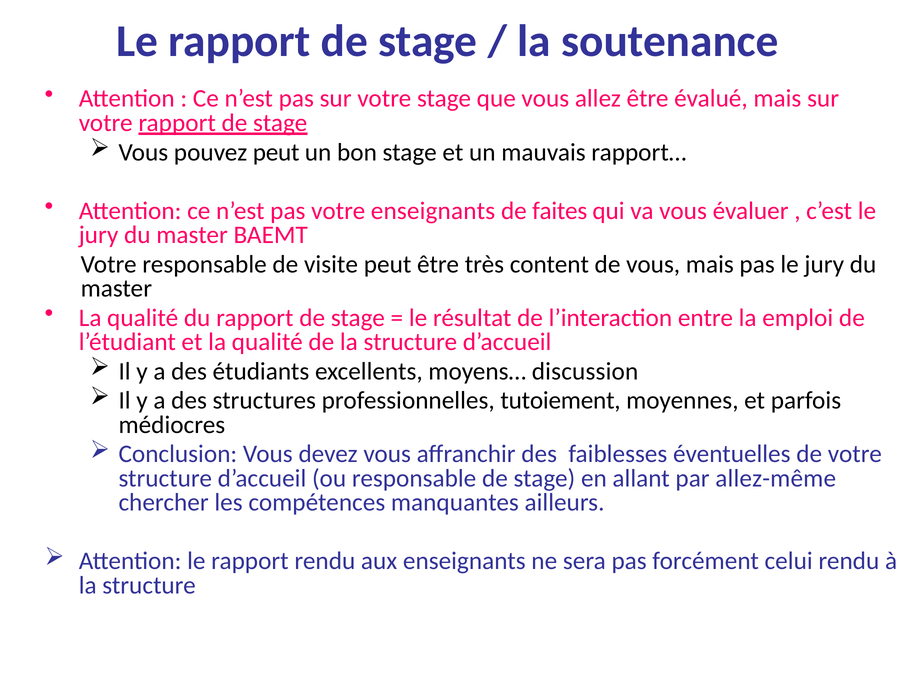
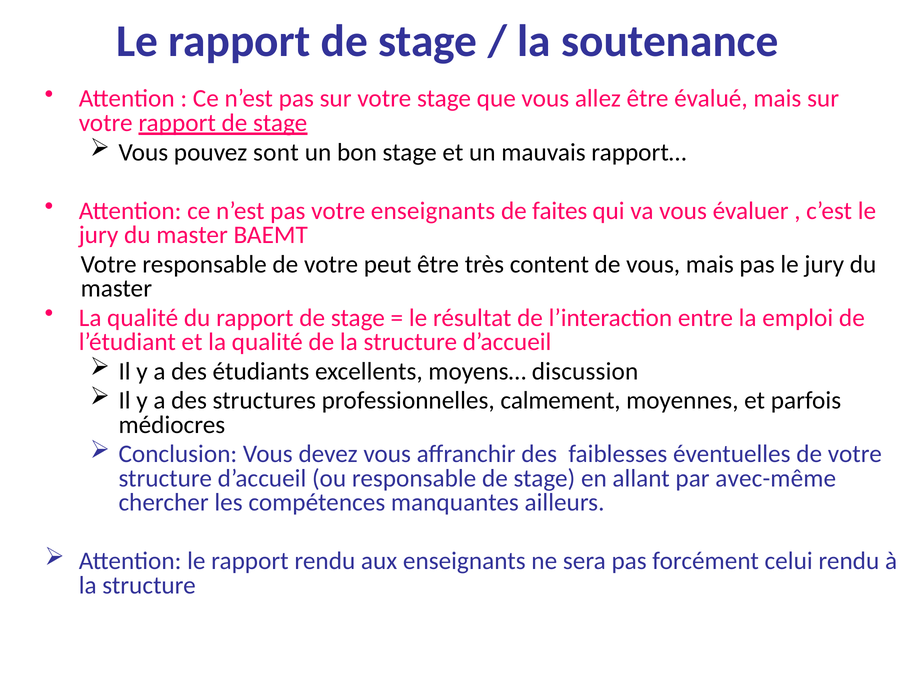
pouvez peut: peut -> sont
responsable de visite: visite -> votre
tutoiement: tutoiement -> calmement
allez-même: allez-même -> avec-même
